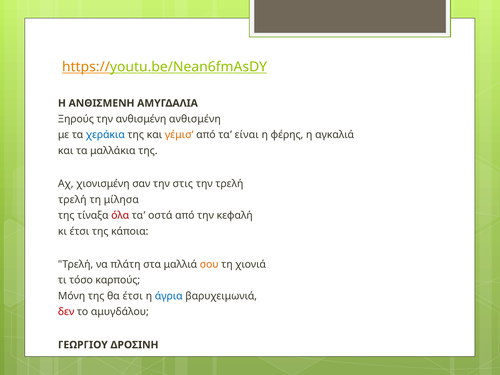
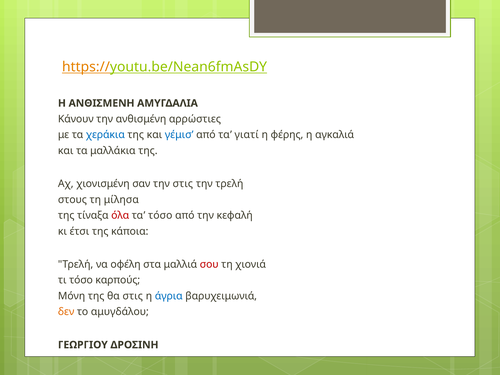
Ξηρούς: Ξηρούς -> Κάνουν
ανθισμένη ανθισμένη: ανθισμένη -> αρρώστιες
γέμισ colour: orange -> blue
είναι: είναι -> γιατί
τρελή at (72, 200): τρελή -> στους
τα οστά: οστά -> τόσο
πλάτη: πλάτη -> οφέλη
σου colour: orange -> red
θα έτσι: έτσι -> στις
δεν colour: red -> orange
